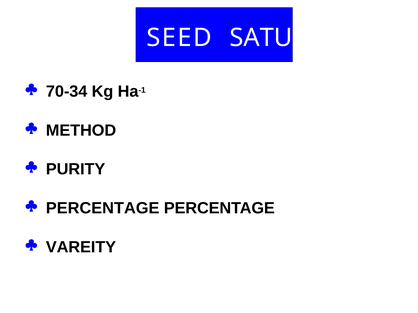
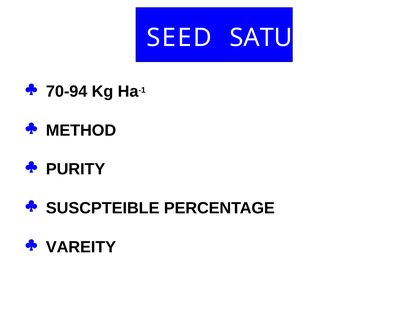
70-34: 70-34 -> 70-94
PERCENTAGE at (103, 209): PERCENTAGE -> SUSCPTEIBLE
